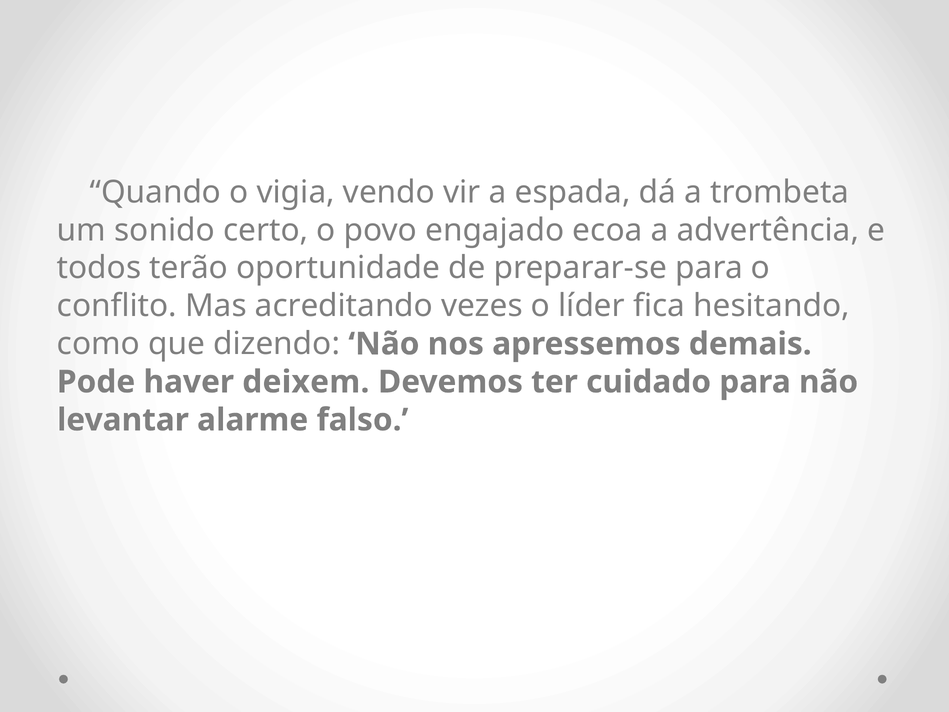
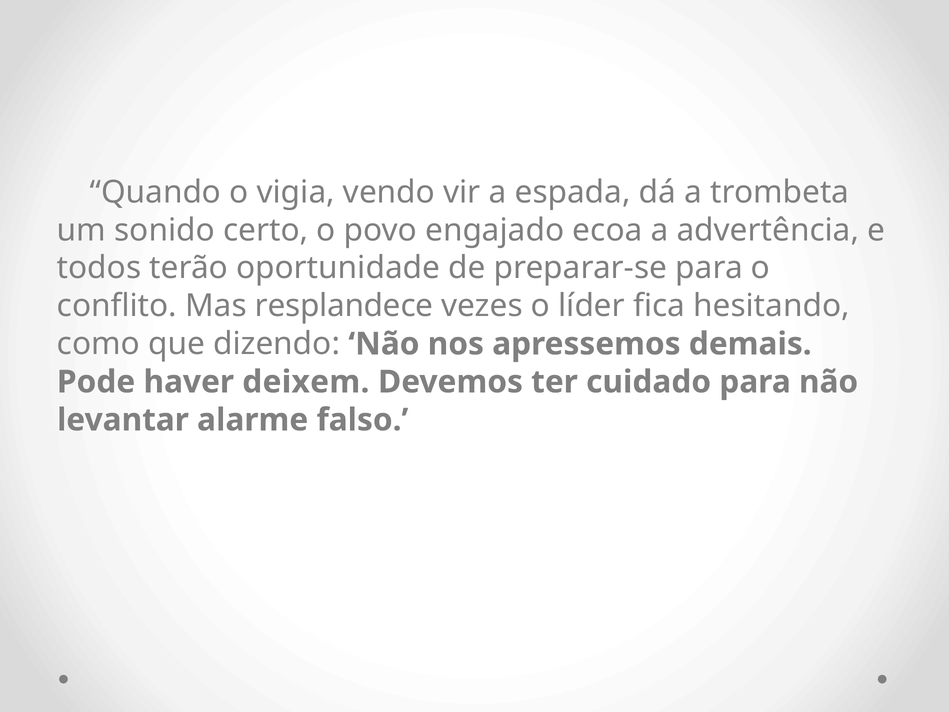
acreditando: acreditando -> resplandece
